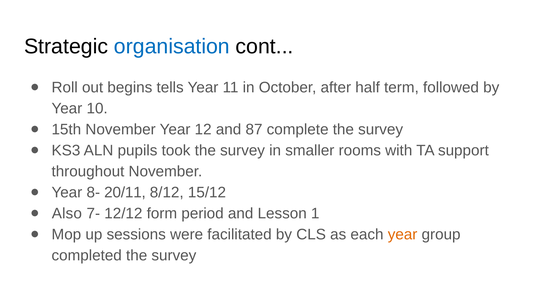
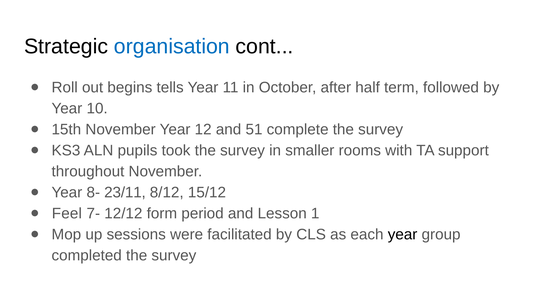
87: 87 -> 51
20/11: 20/11 -> 23/11
Also: Also -> Feel
year at (403, 235) colour: orange -> black
